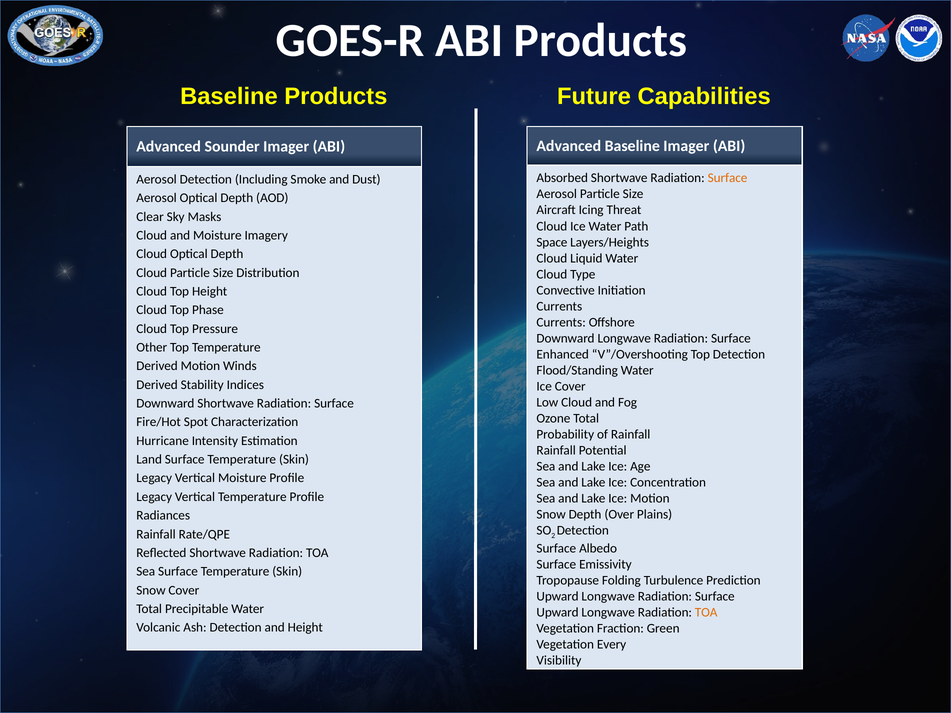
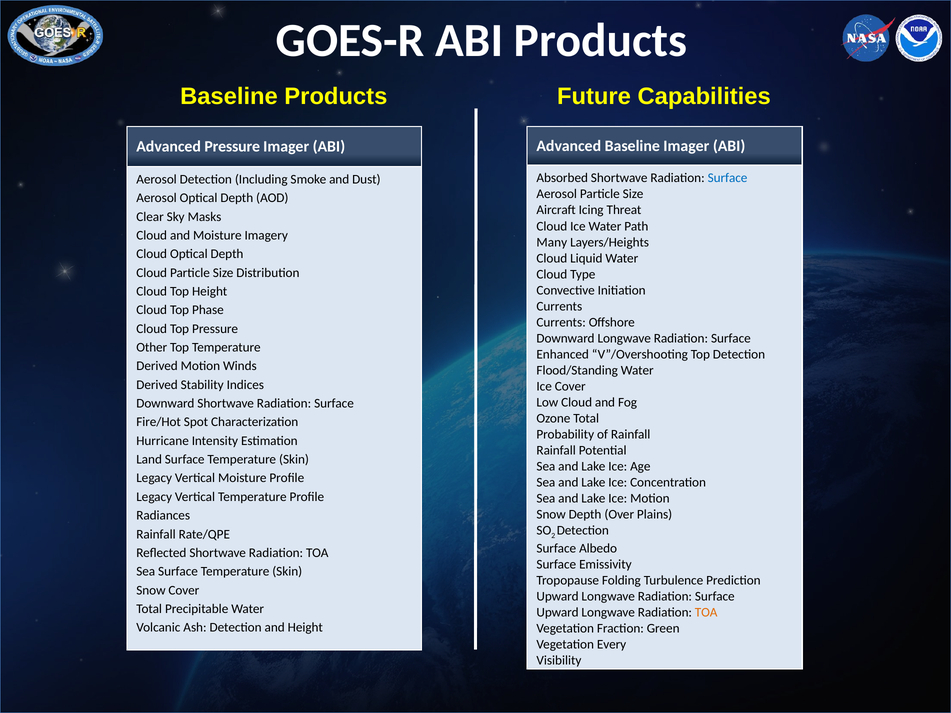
Advanced Sounder: Sounder -> Pressure
Surface at (728, 178) colour: orange -> blue
Space: Space -> Many
